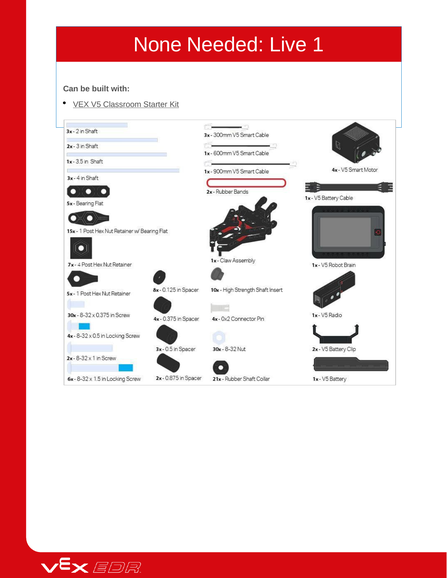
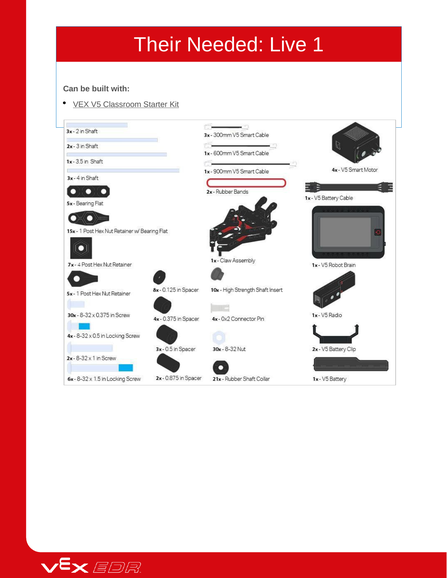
None: None -> Their
